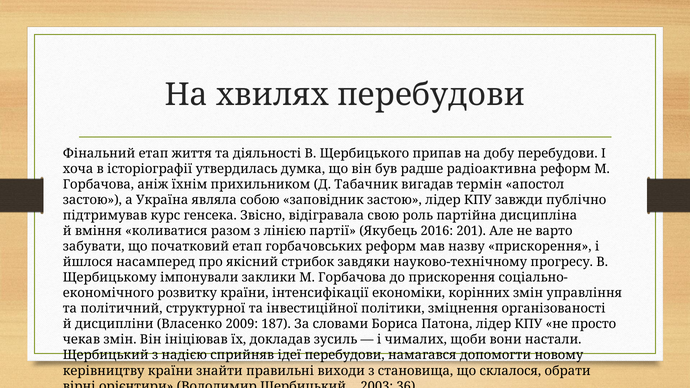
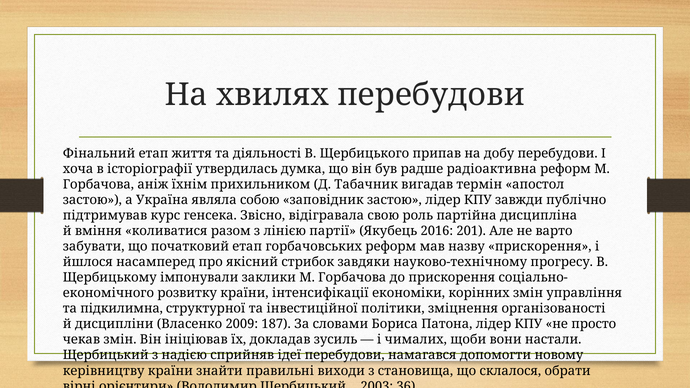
політичний: політичний -> підкилимна
